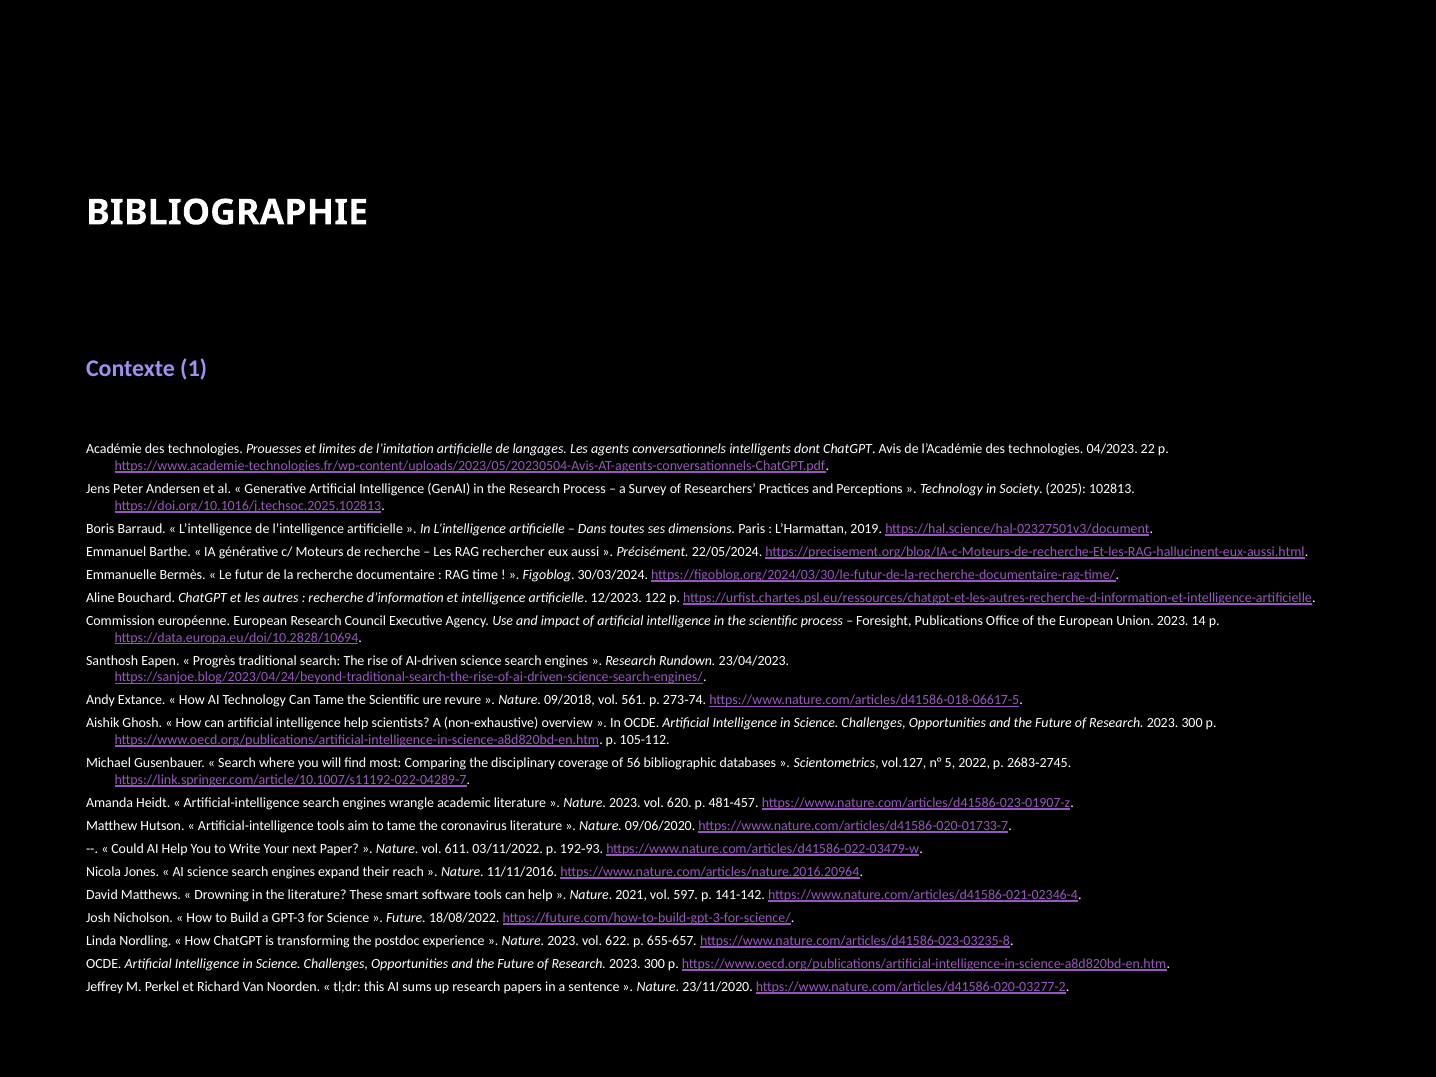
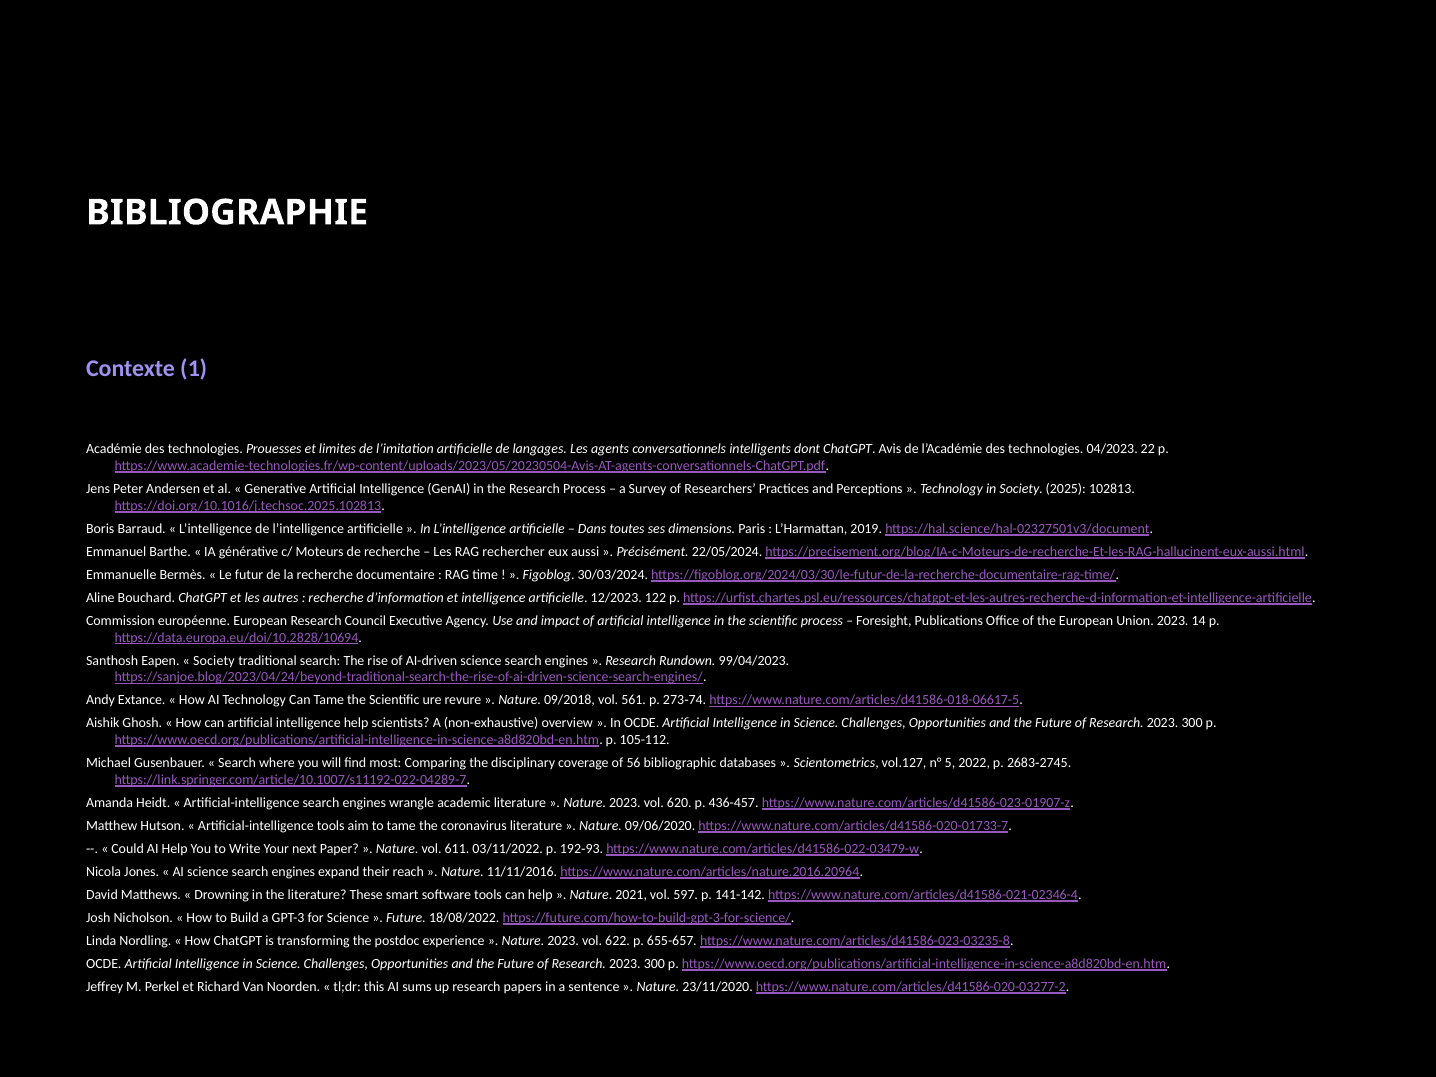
Progrès at (214, 661): Progrès -> Society
23/04/2023: 23/04/2023 -> 99/04/2023
481-457: 481-457 -> 436-457
